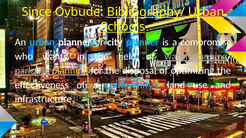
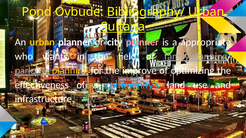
Since: Since -> Pond
Schools: Schools -> Sultana
urban at (42, 42) colour: light blue -> yellow
planner at (142, 42) colour: light blue -> pink
compromise: compromise -> appropriate
water: water -> family
disposal: disposal -> improve
